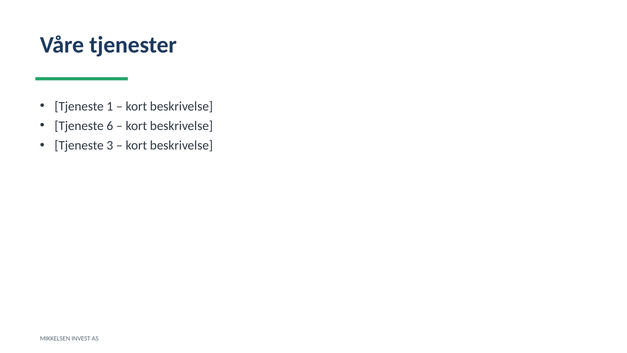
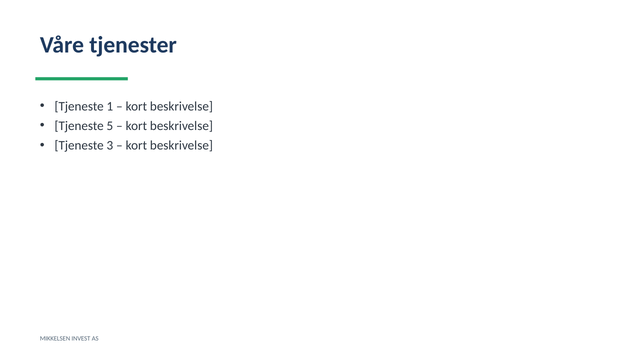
6: 6 -> 5
